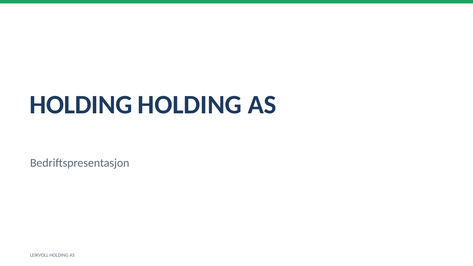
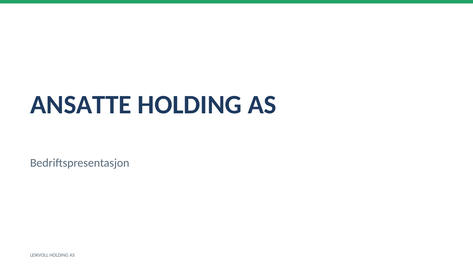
HOLDING at (81, 105): HOLDING -> ANSATTE
